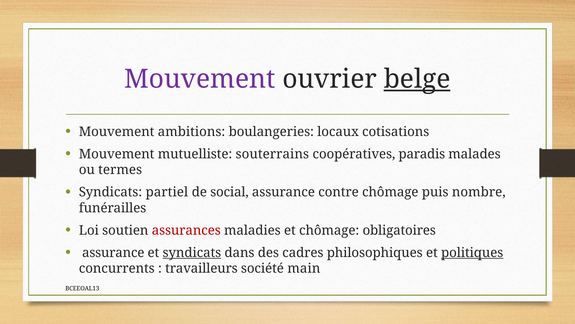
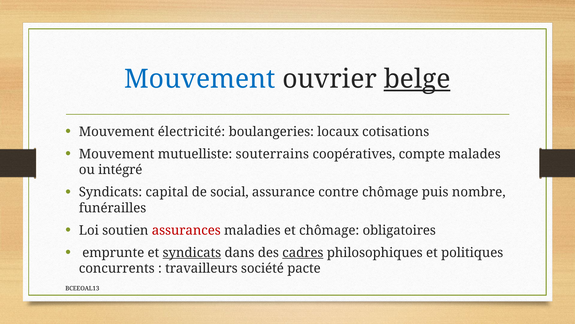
Mouvement at (200, 79) colour: purple -> blue
ambitions: ambitions -> électricité
paradis: paradis -> compte
termes: termes -> intégré
partiel: partiel -> capital
assurance at (113, 252): assurance -> emprunte
cadres underline: none -> present
politiques underline: present -> none
main: main -> pacte
